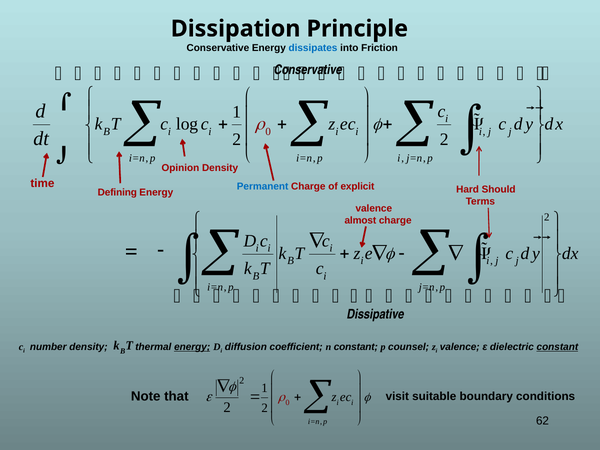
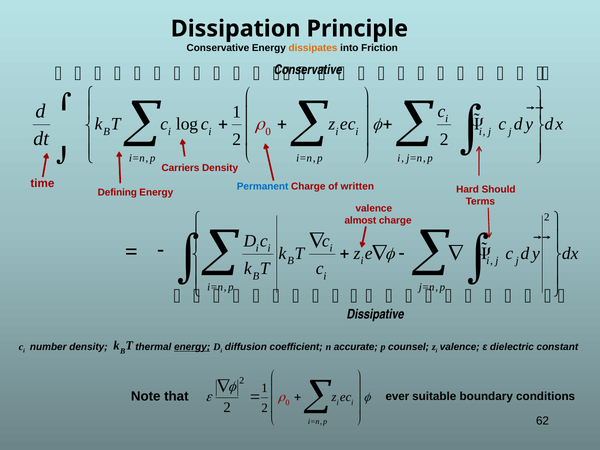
dissipates colour: blue -> orange
Opinion: Opinion -> Carriers
explicit: explicit -> written
n constant: constant -> accurate
constant at (557, 347) underline: present -> none
visit: visit -> ever
